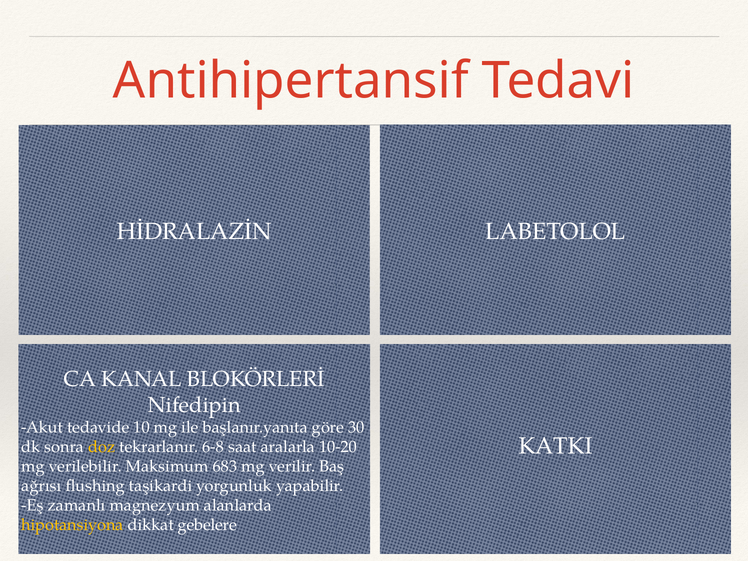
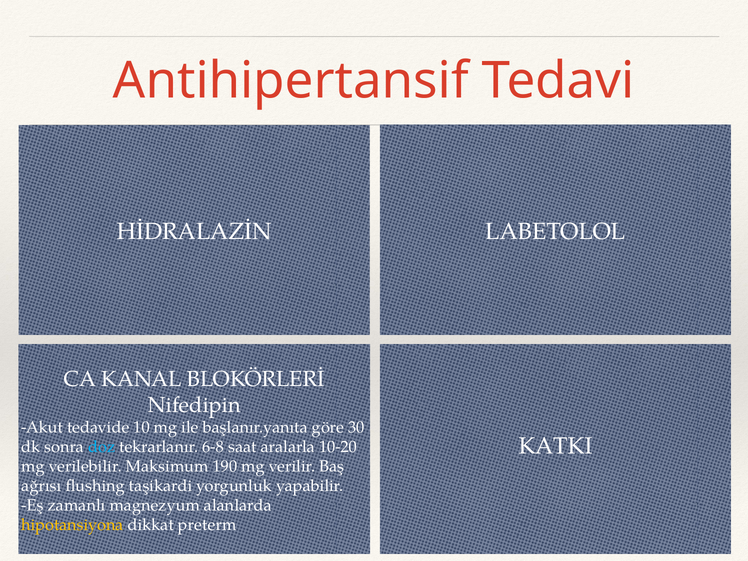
doz colour: yellow -> light blue
683: 683 -> 190
gebelere: gebelere -> preterm
